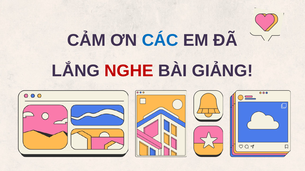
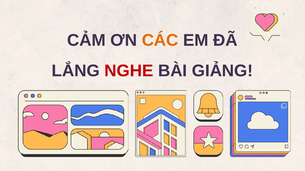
CÁC colour: blue -> orange
